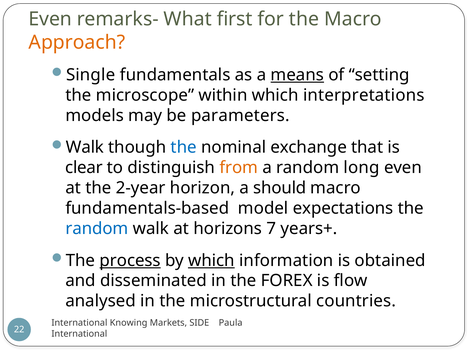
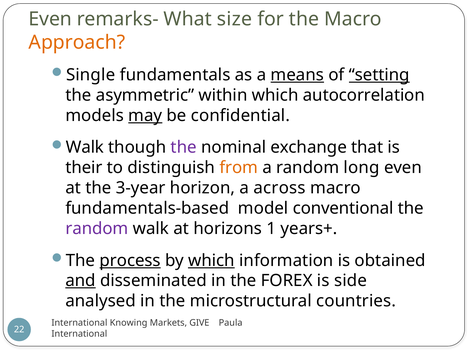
first: first -> size
setting underline: none -> present
microscope: microscope -> asymmetric
interpretations: interpretations -> autocorrelation
may underline: none -> present
parameters: parameters -> confidential
the at (184, 147) colour: blue -> purple
clear: clear -> their
2-year: 2-year -> 3-year
should: should -> across
expectations: expectations -> conventional
random at (97, 228) colour: blue -> purple
7: 7 -> 1
and underline: none -> present
flow: flow -> side
SIDE: SIDE -> GIVE
